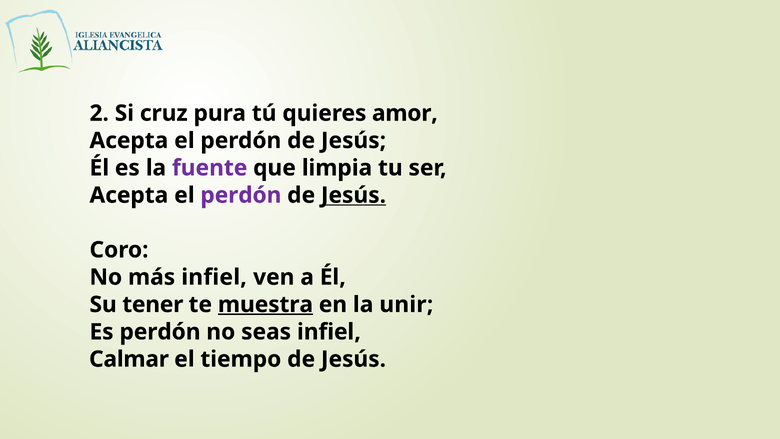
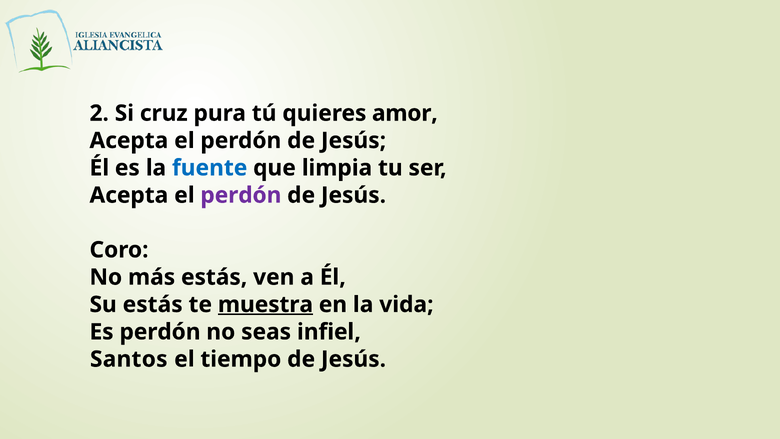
fuente colour: purple -> blue
Jesús at (354, 195) underline: present -> none
más infiel: infiel -> estás
Su tener: tener -> estás
unir: unir -> vida
Calmar: Calmar -> Santos
